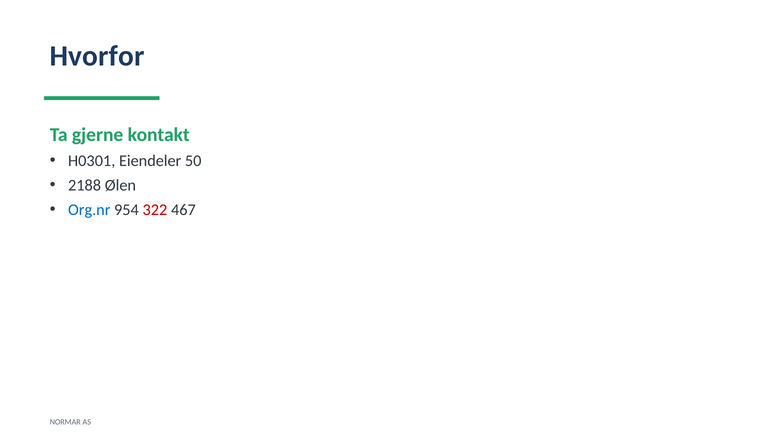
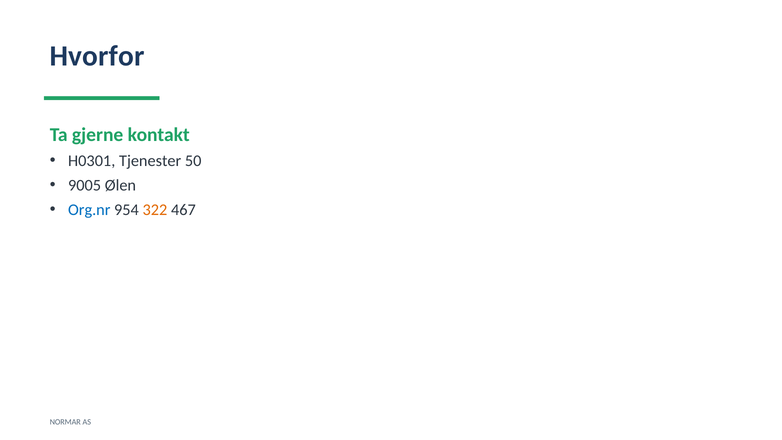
Eiendeler: Eiendeler -> Tjenester
2188: 2188 -> 9005
322 colour: red -> orange
